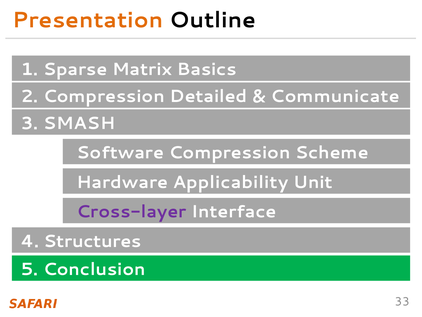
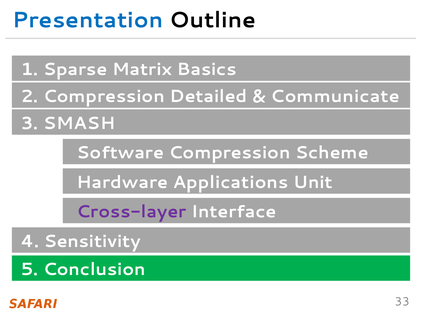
Presentation colour: orange -> blue
Applicability: Applicability -> Applications
Structures: Structures -> Sensitivity
